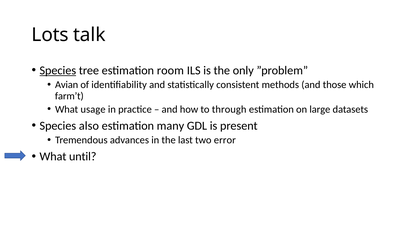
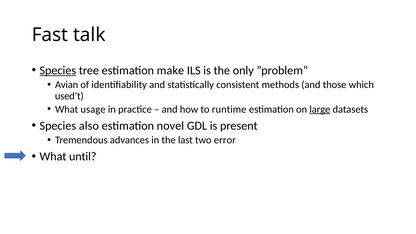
Lots: Lots -> Fast
room: room -> make
farm’t: farm’t -> used’t
through: through -> runtime
large underline: none -> present
many: many -> novel
